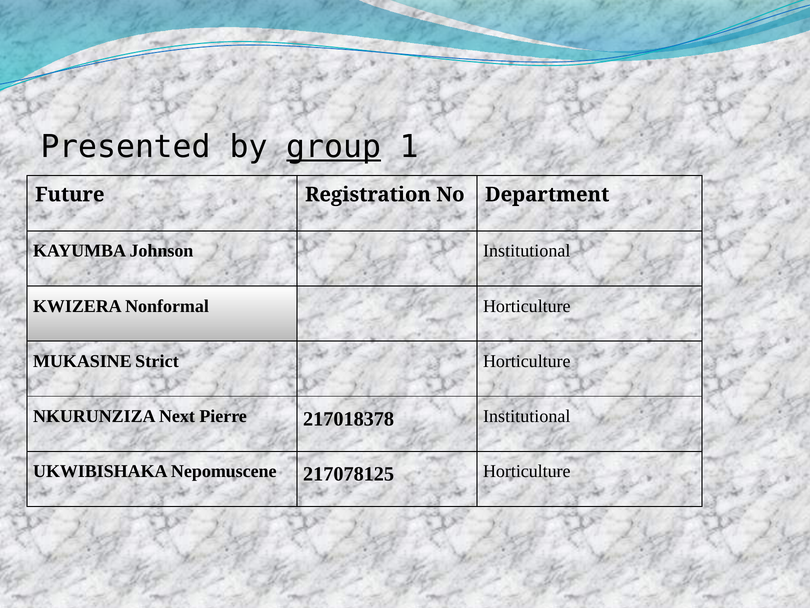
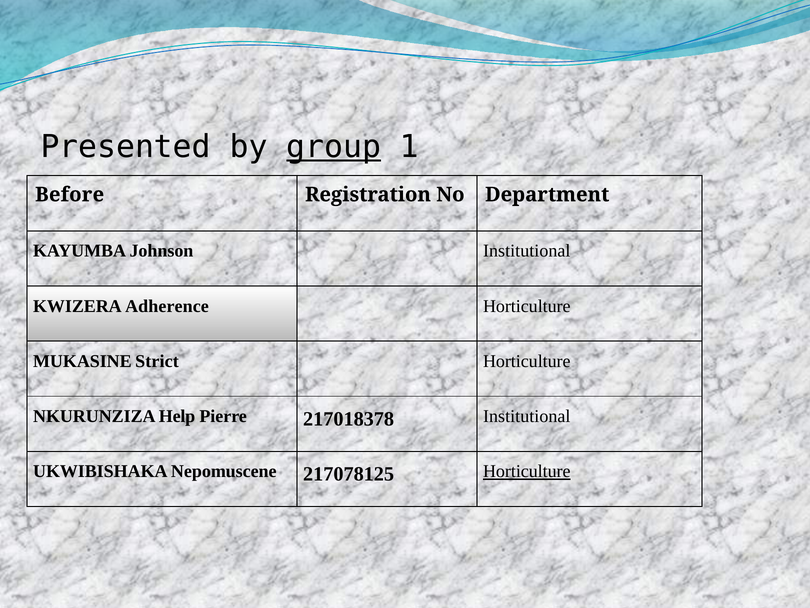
Future: Future -> Before
Nonformal: Nonformal -> Adherence
Next: Next -> Help
Horticulture at (527, 471) underline: none -> present
